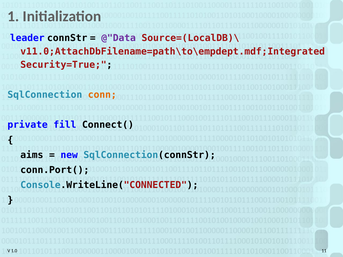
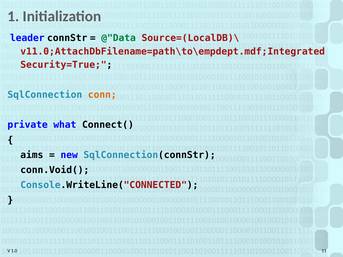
@"Data colour: purple -> green
fill: fill -> what
conn.Port(: conn.Port( -> conn.Void(
